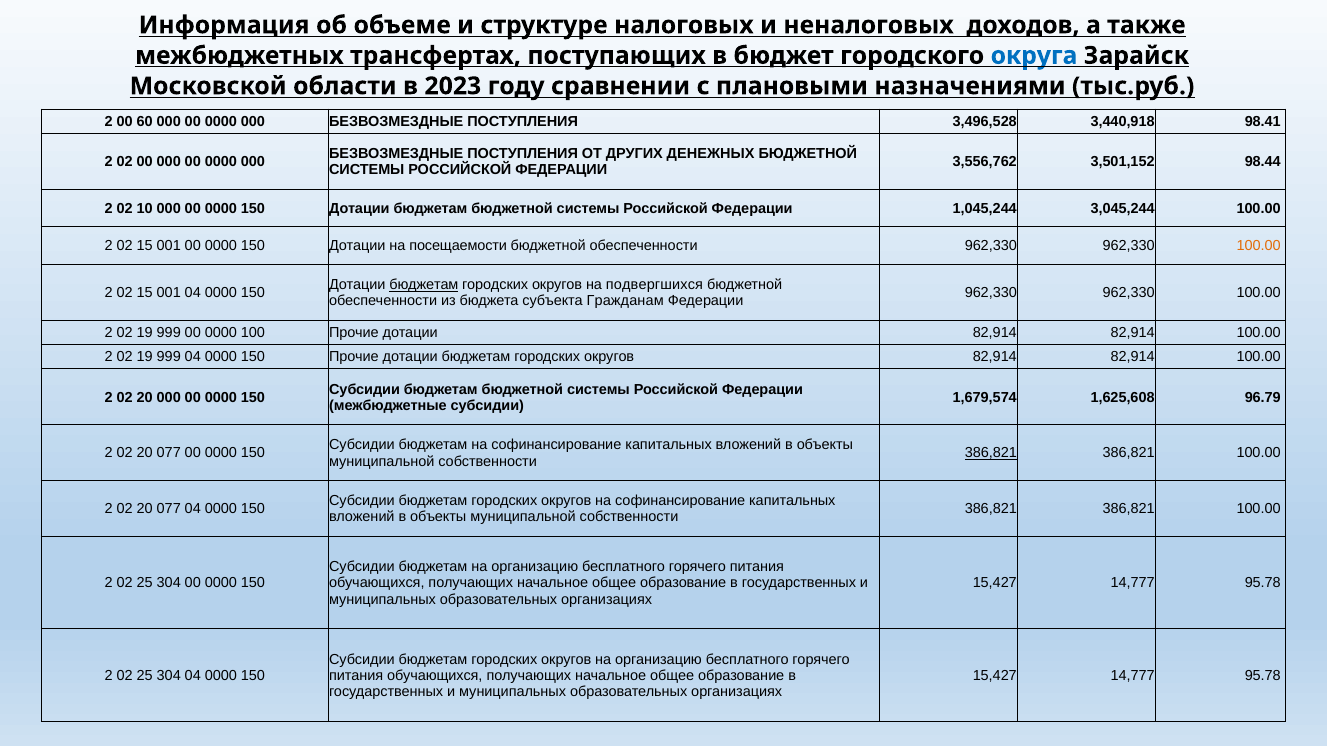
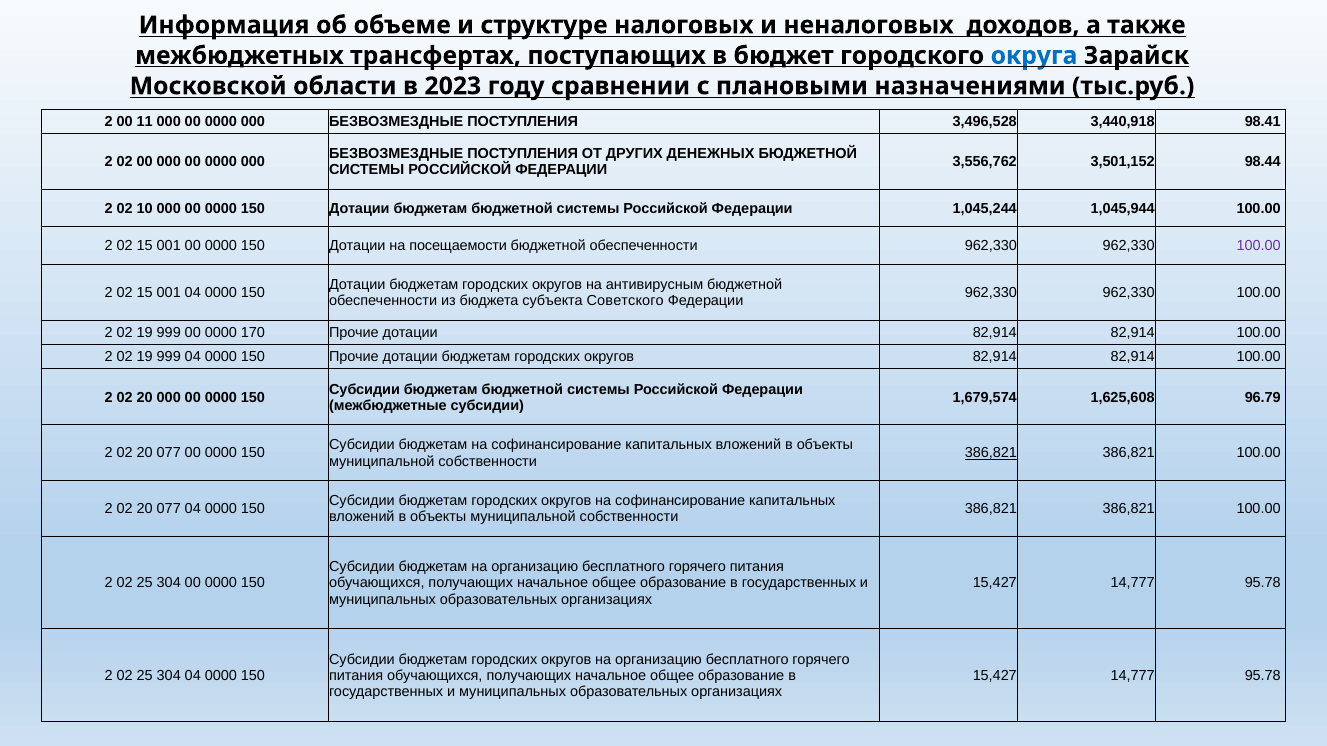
60: 60 -> 11
3,045,244: 3,045,244 -> 1,045,944
100.00 at (1259, 246) colour: orange -> purple
бюджетам at (424, 285) underline: present -> none
подвергшихся: подвергшихся -> антивирусным
Гражданам: Гражданам -> Советского
100: 100 -> 170
